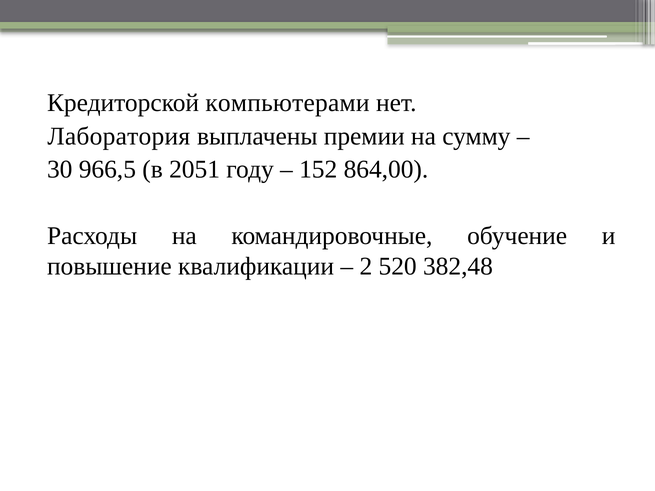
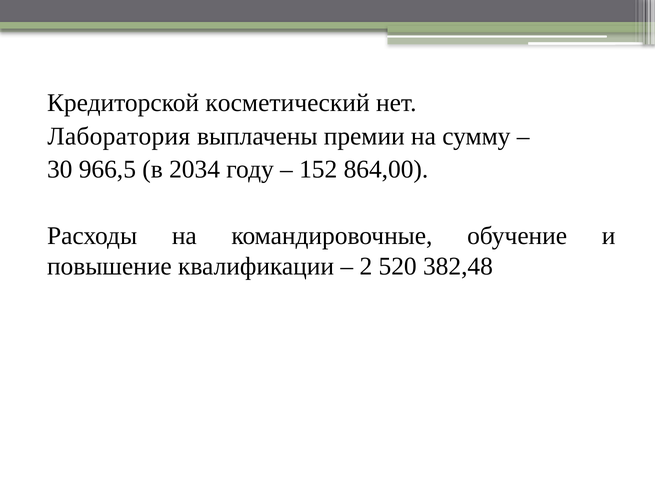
компьютерами: компьютерами -> косметический
2051: 2051 -> 2034
